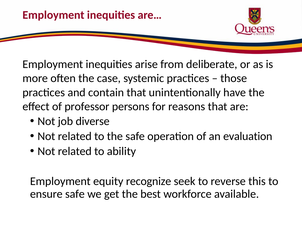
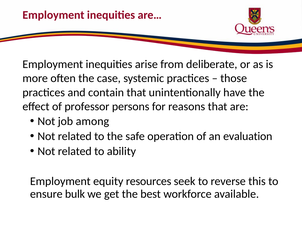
diverse: diverse -> among
recognize: recognize -> resources
ensure safe: safe -> bulk
